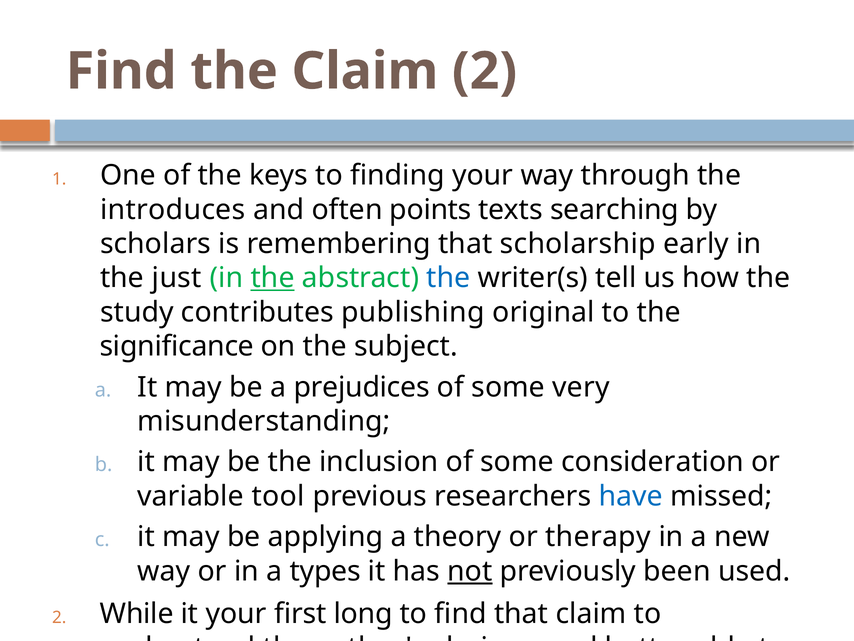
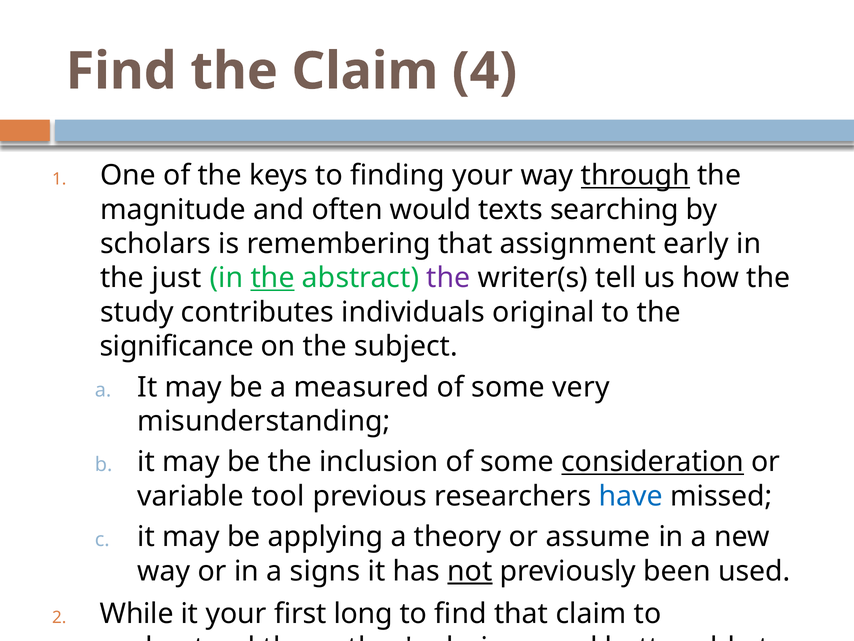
Claim 2: 2 -> 4
through underline: none -> present
introduces: introduces -> magnitude
points: points -> would
scholarship: scholarship -> assignment
the at (448, 278) colour: blue -> purple
publishing: publishing -> individuals
prejudices: prejudices -> measured
consideration underline: none -> present
therapy: therapy -> assume
types: types -> signs
